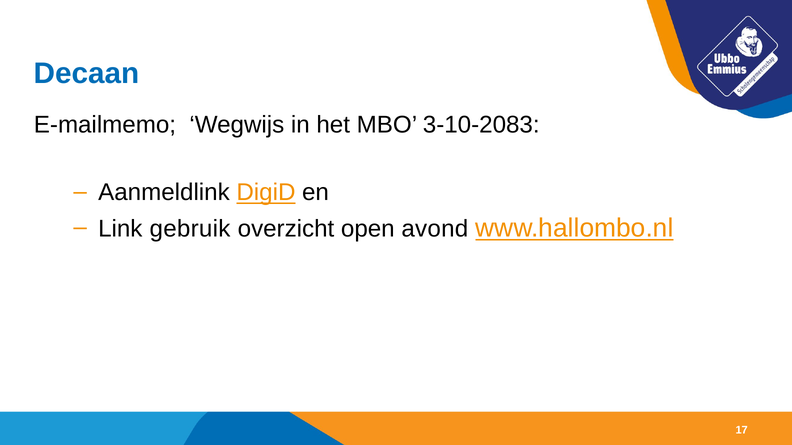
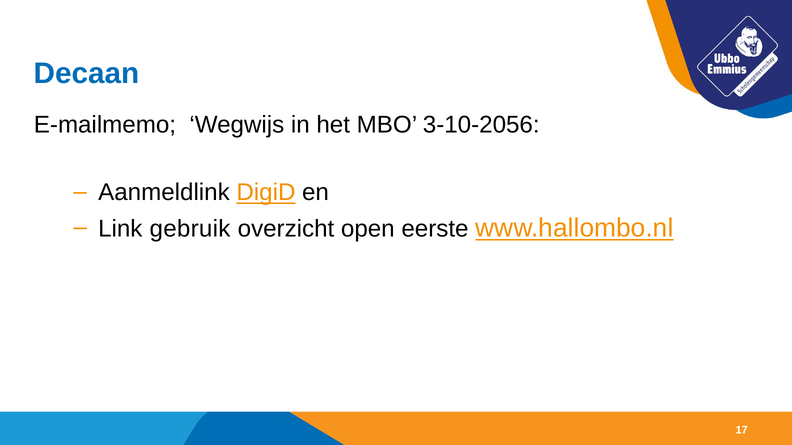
3-10-2083: 3-10-2083 -> 3-10-2056
avond: avond -> eerste
